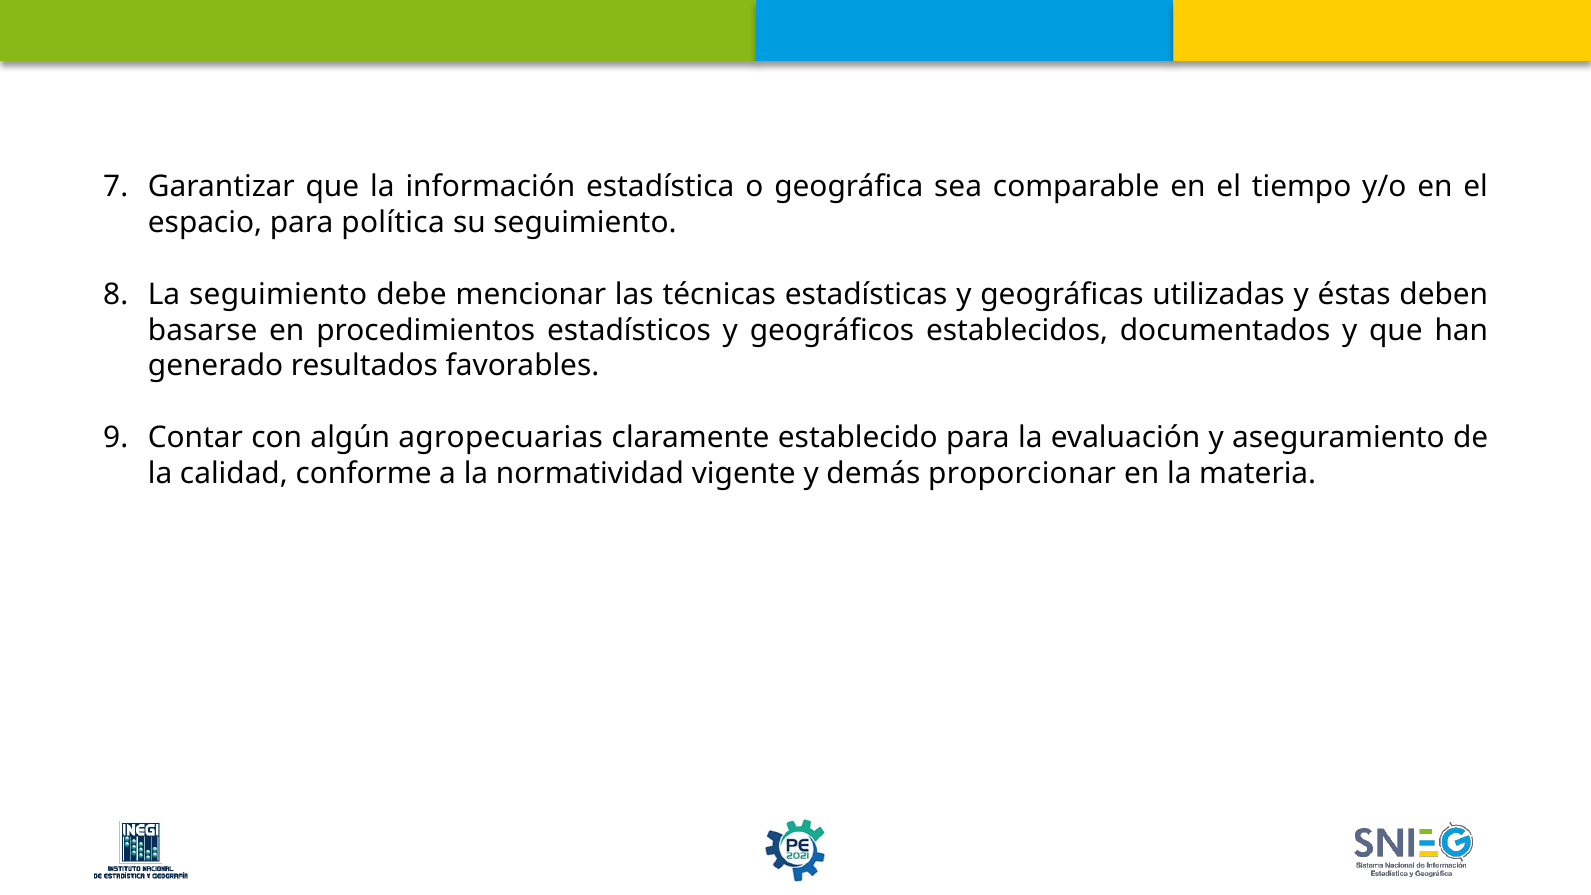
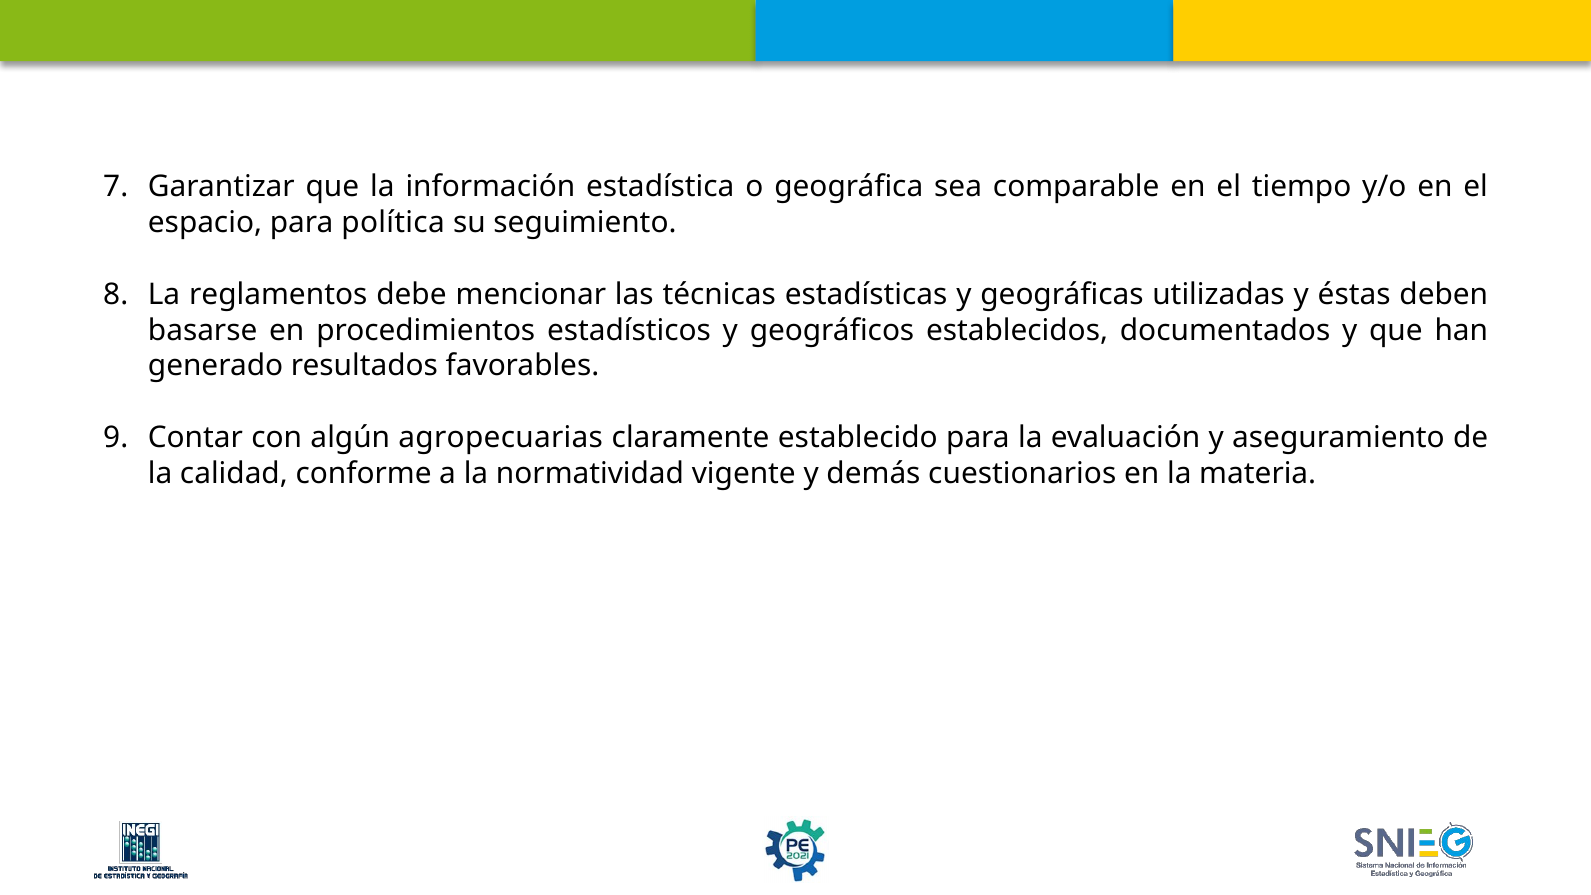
La seguimiento: seguimiento -> reglamentos
proporcionar: proporcionar -> cuestionarios
